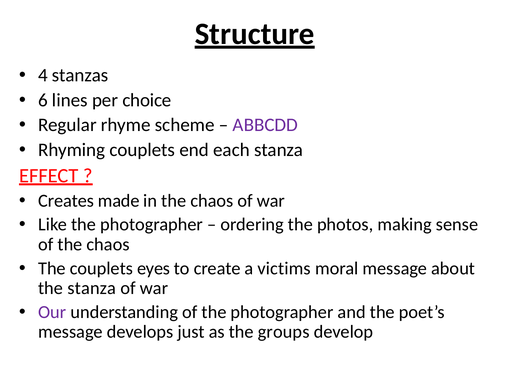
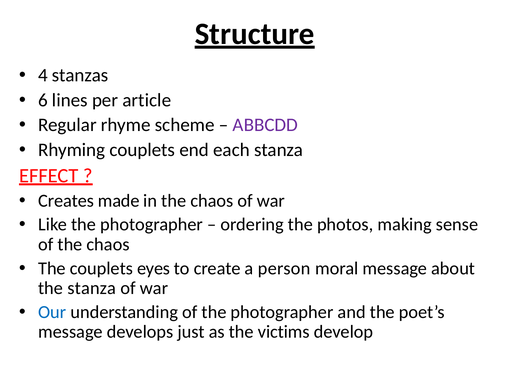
choice: choice -> article
victims: victims -> person
Our colour: purple -> blue
groups: groups -> victims
